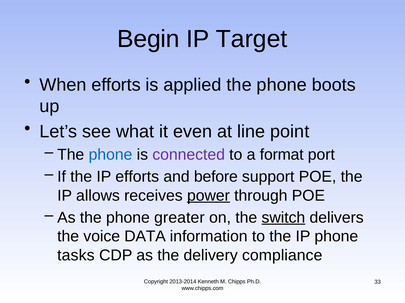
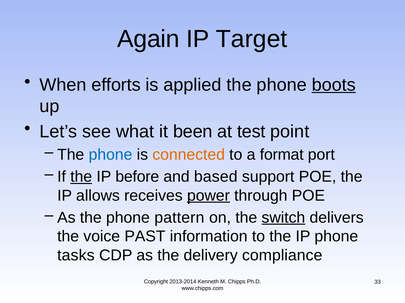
Begin: Begin -> Again
boots underline: none -> present
even: even -> been
line: line -> test
connected colour: purple -> orange
the at (81, 177) underline: none -> present
IP efforts: efforts -> before
before: before -> based
greater: greater -> pattern
DATA: DATA -> PAST
